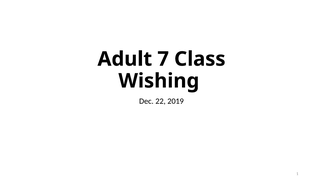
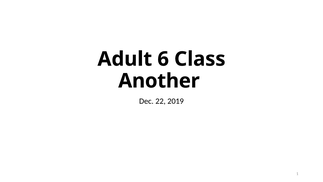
7: 7 -> 6
Wishing: Wishing -> Another
